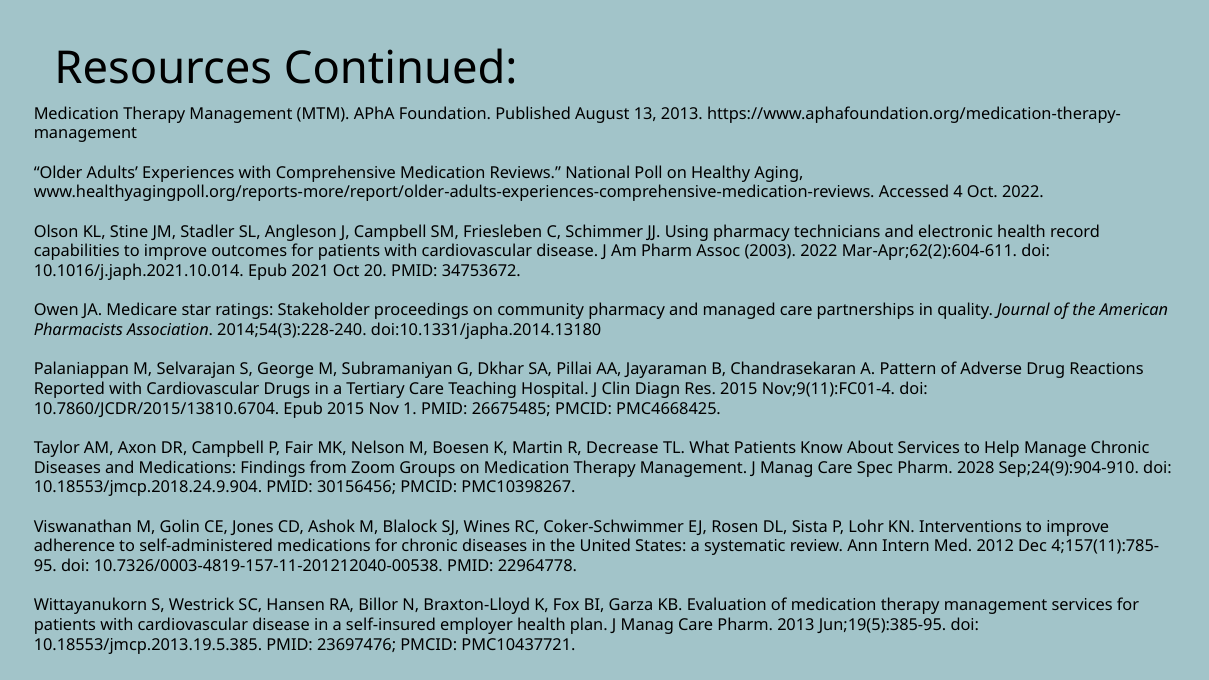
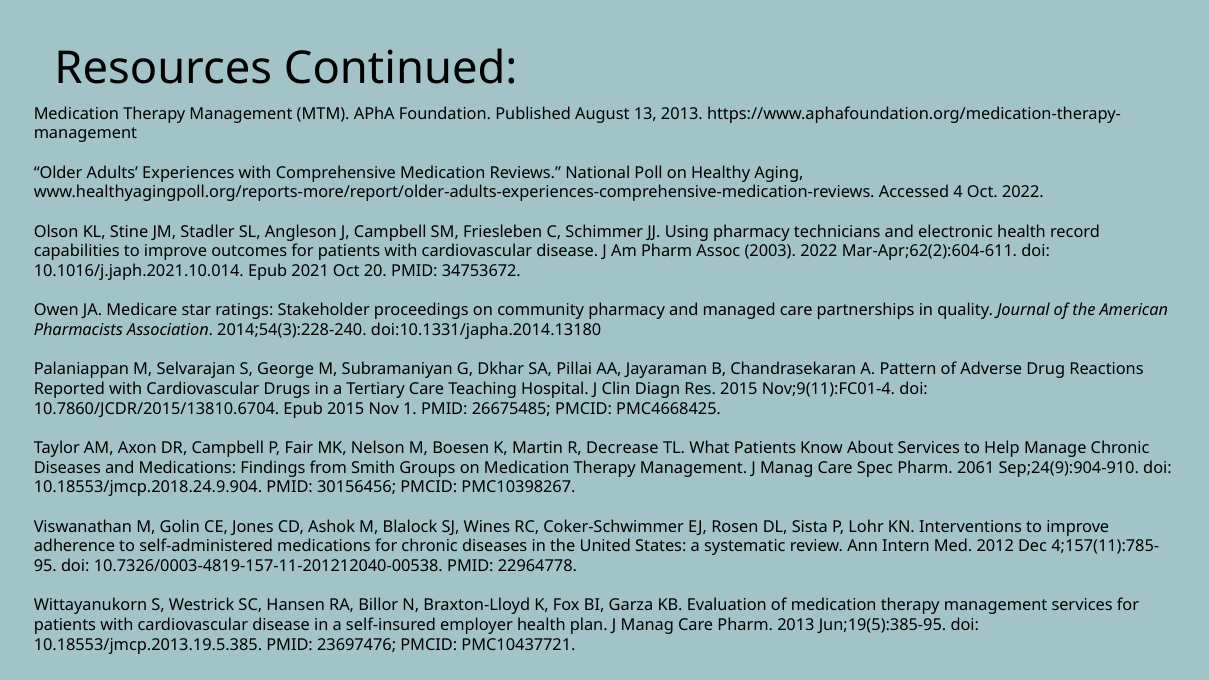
Zoom: Zoom -> Smith
2028: 2028 -> 2061
